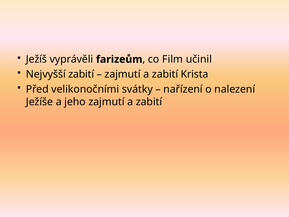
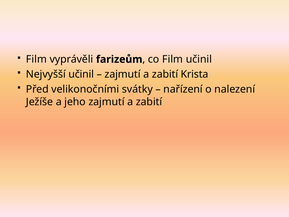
Ježíš at (36, 59): Ježíš -> Film
Nejvyšší zabití: zabití -> učinil
